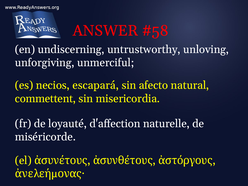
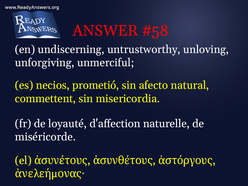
escapará: escapará -> prometió
